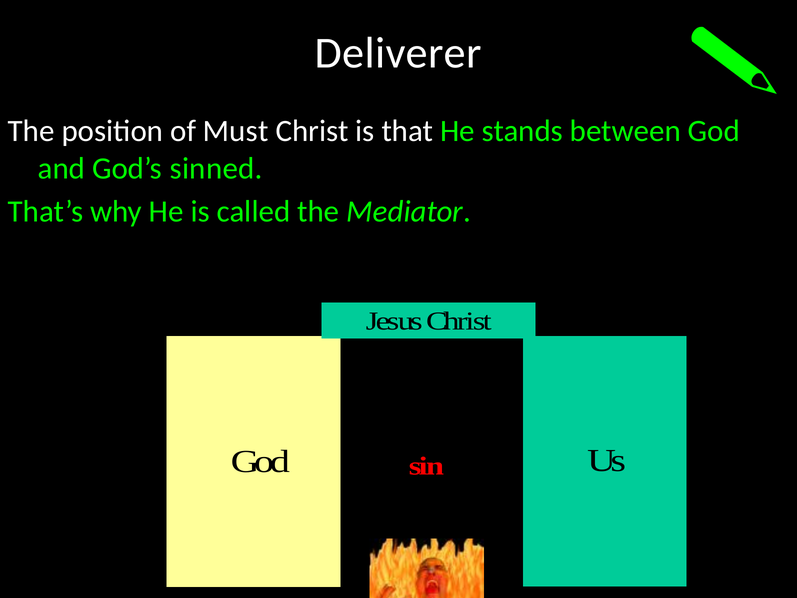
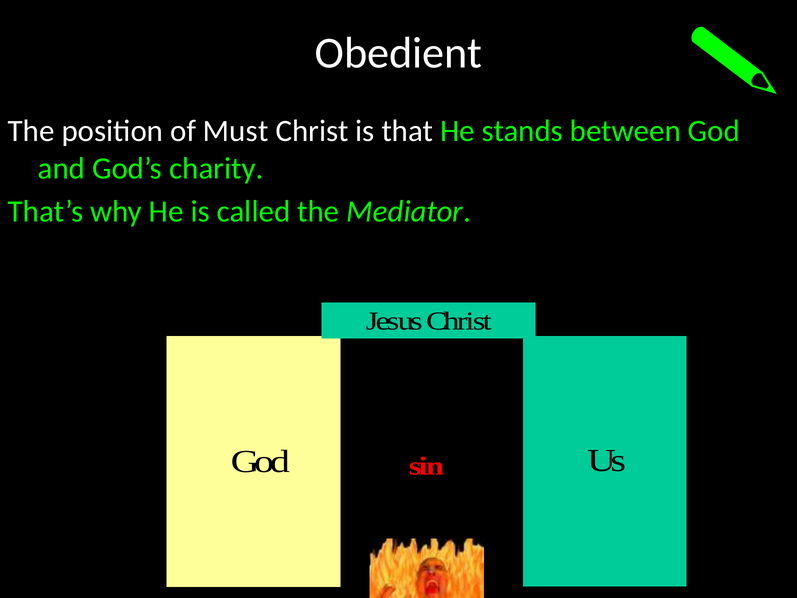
Deliverer: Deliverer -> Obedient
sinned: sinned -> charity
